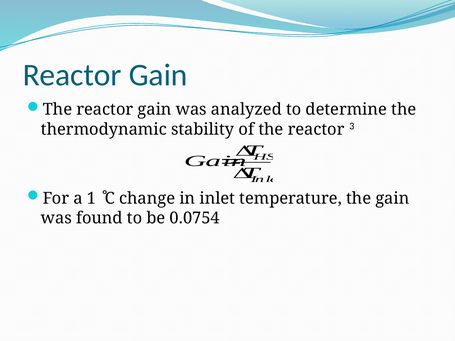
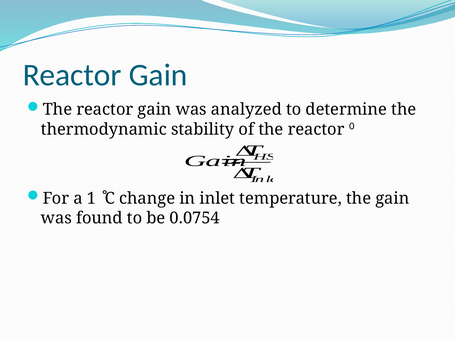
3: 3 -> 0
